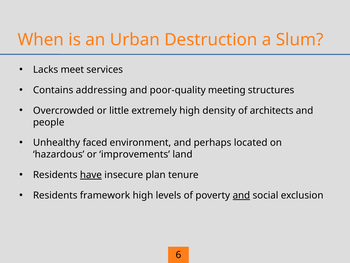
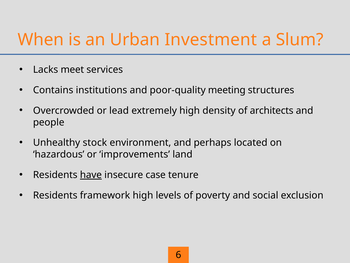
Destruction: Destruction -> Investment
addressing: addressing -> institutions
little: little -> lead
faced: faced -> stock
plan: plan -> case
and at (241, 195) underline: present -> none
